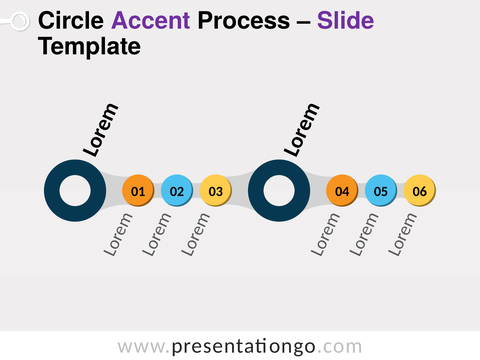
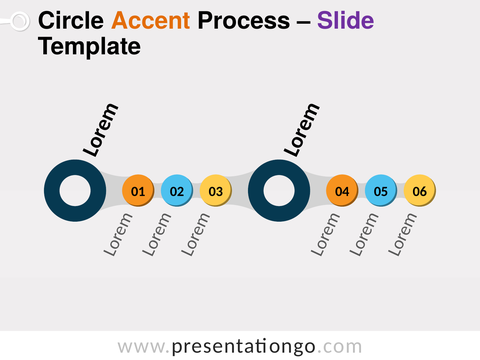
Accent colour: purple -> orange
